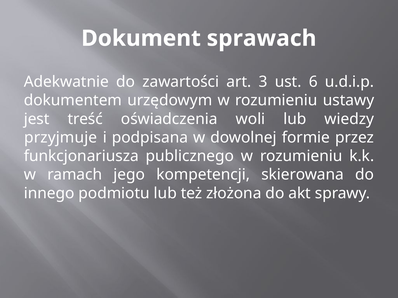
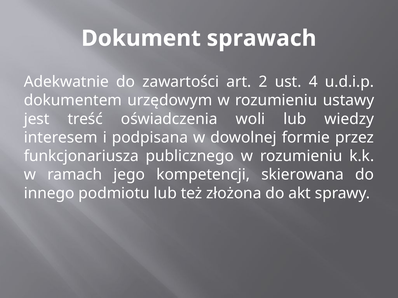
3: 3 -> 2
6: 6 -> 4
przyjmuje: przyjmuje -> interesem
